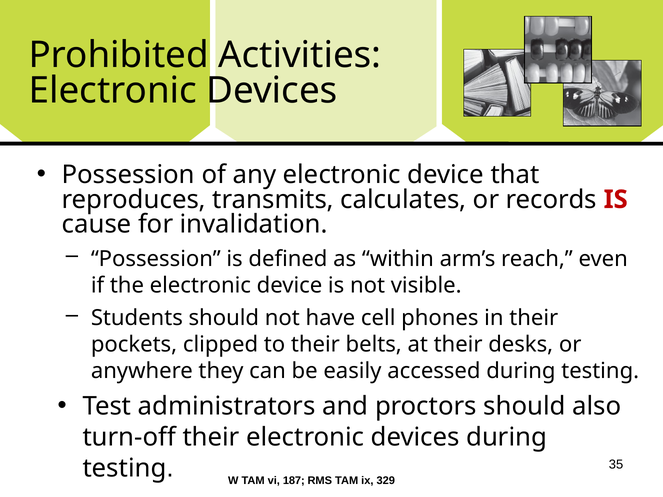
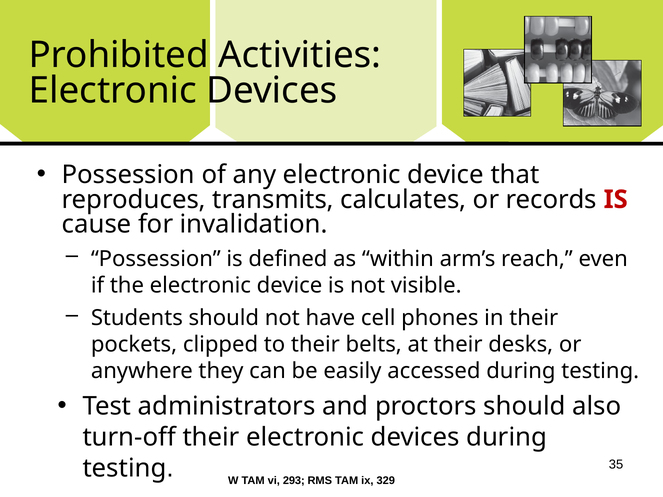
187: 187 -> 293
